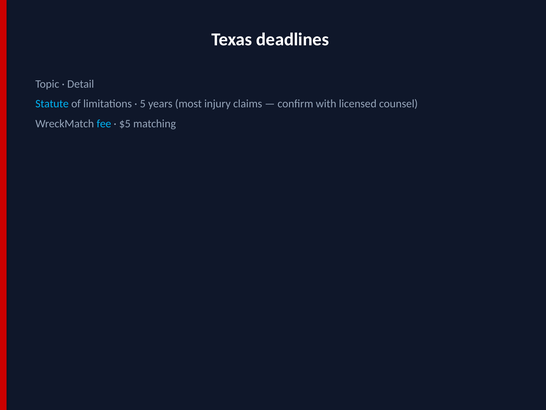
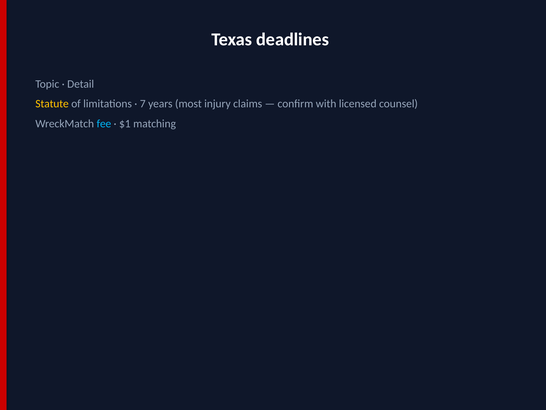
Statute colour: light blue -> yellow
5: 5 -> 7
$5: $5 -> $1
